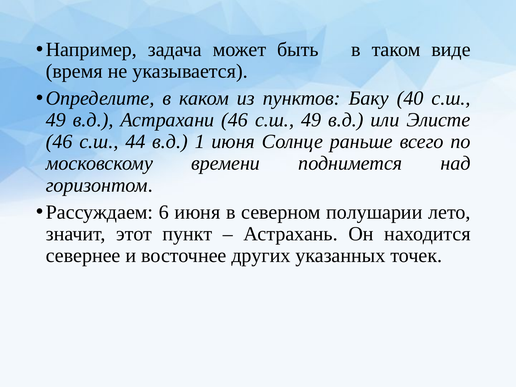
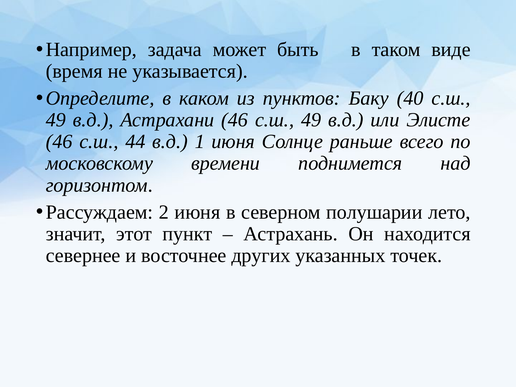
6: 6 -> 2
